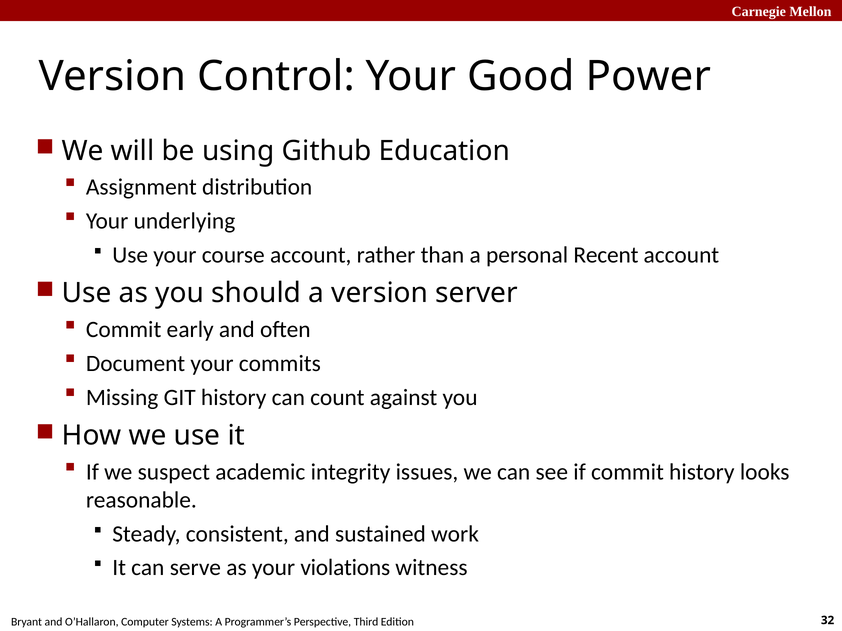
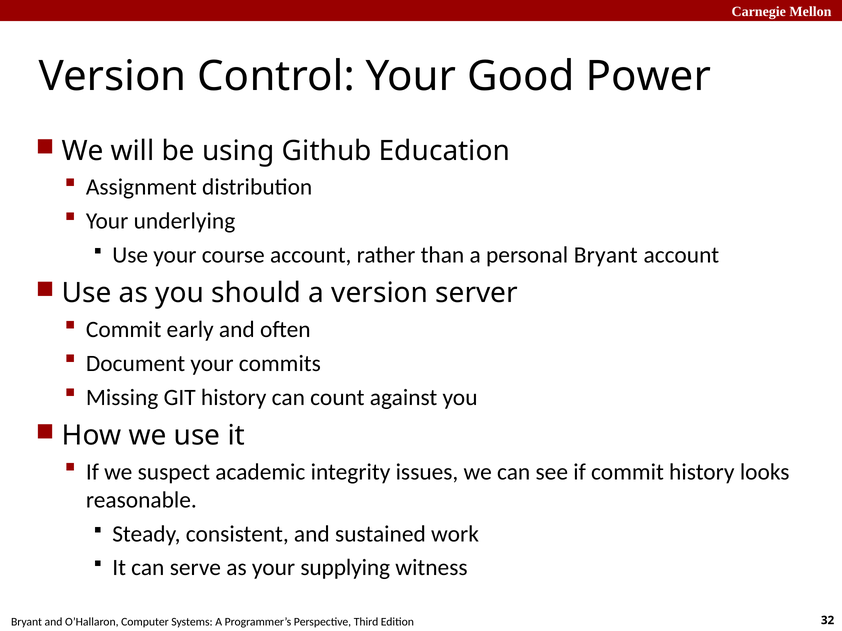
personal Recent: Recent -> Bryant
violations: violations -> supplying
